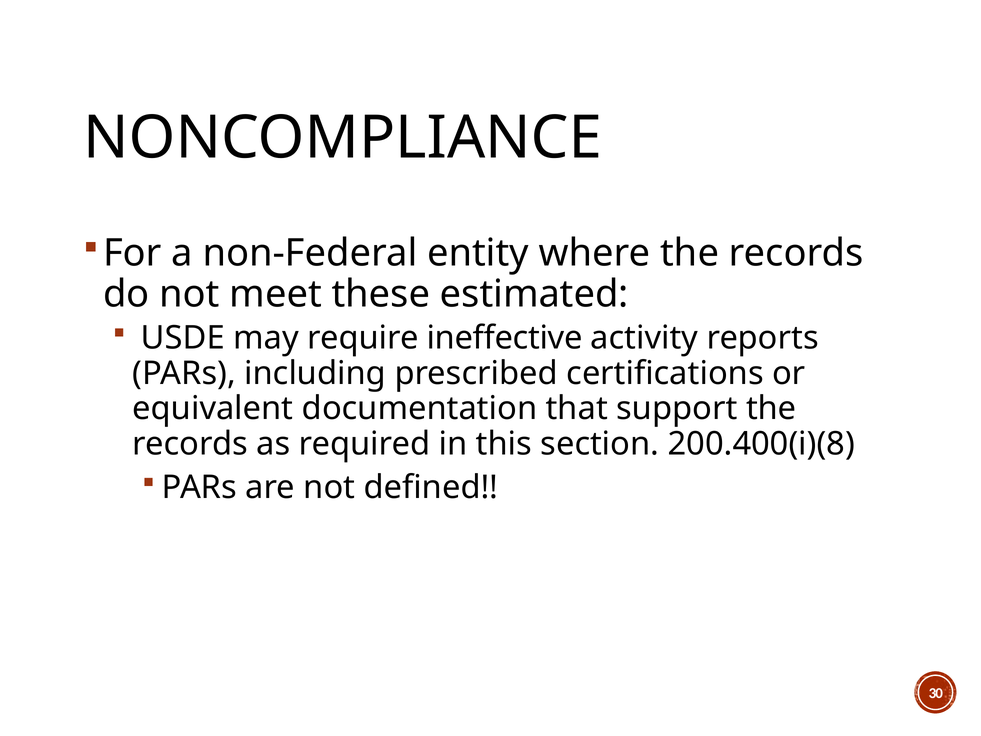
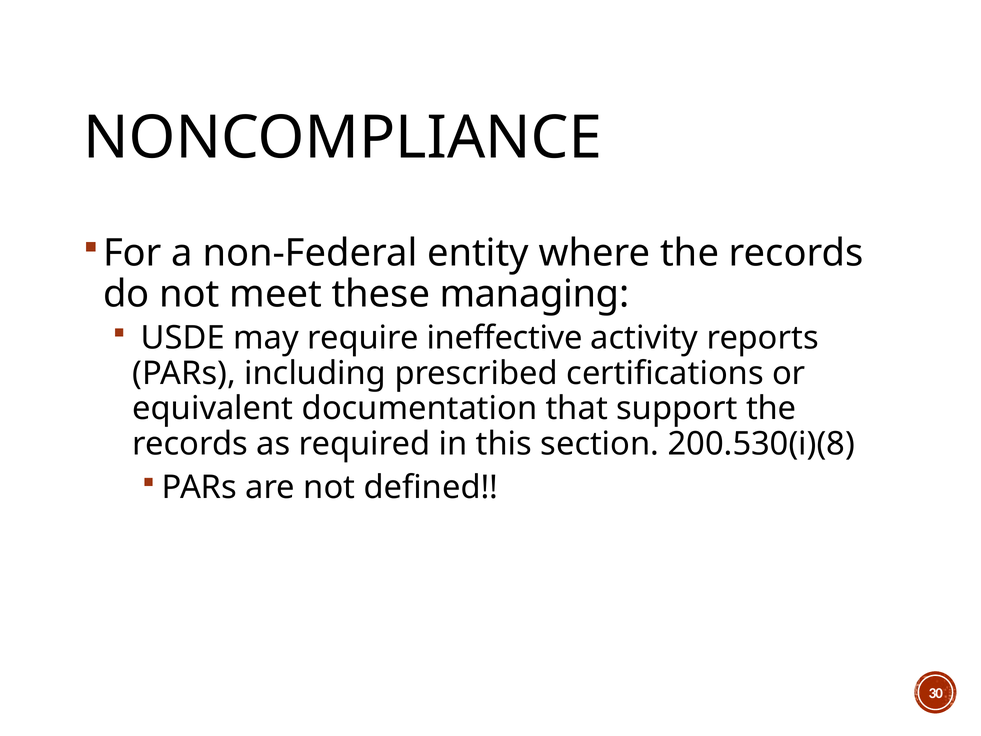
estimated: estimated -> managing
200.400(i)(8: 200.400(i)(8 -> 200.530(i)(8
